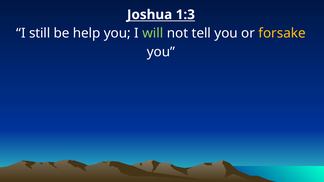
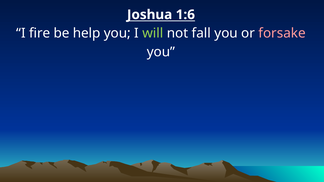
1:3: 1:3 -> 1:6
still: still -> fire
tell: tell -> fall
forsake colour: yellow -> pink
